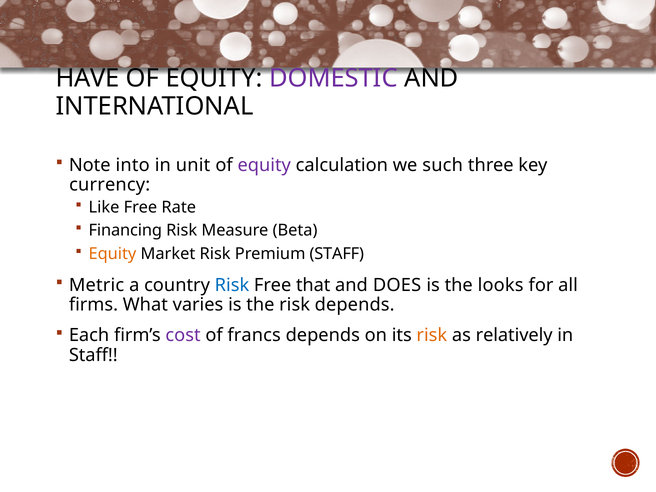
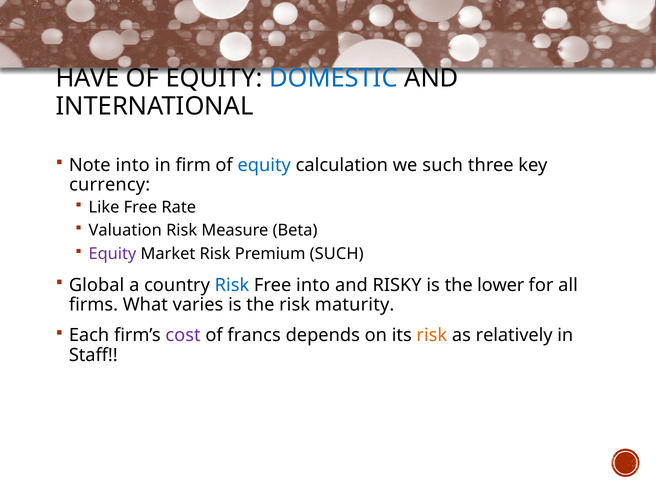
DOMESTIC colour: purple -> blue
unit: unit -> firm
equity at (264, 165) colour: purple -> blue
Financing: Financing -> Valuation
Equity at (112, 254) colour: orange -> purple
Premium STAFF: STAFF -> SUCH
Metric: Metric -> Global
Free that: that -> into
DOES: DOES -> RISKY
looks: looks -> lower
risk depends: depends -> maturity
